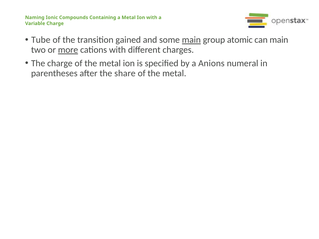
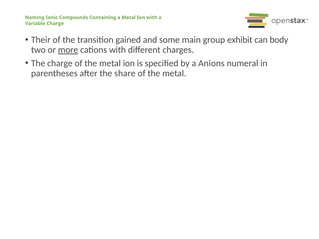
Tube: Tube -> Their
main at (191, 40) underline: present -> none
atomic: atomic -> exhibit
can main: main -> body
